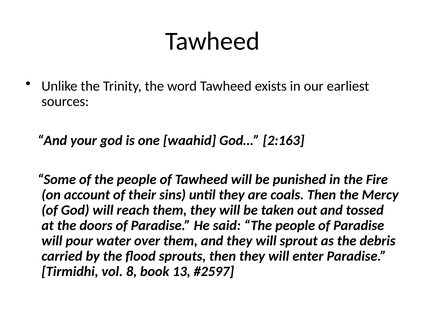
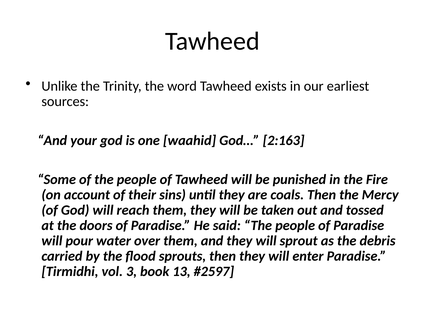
8: 8 -> 3
